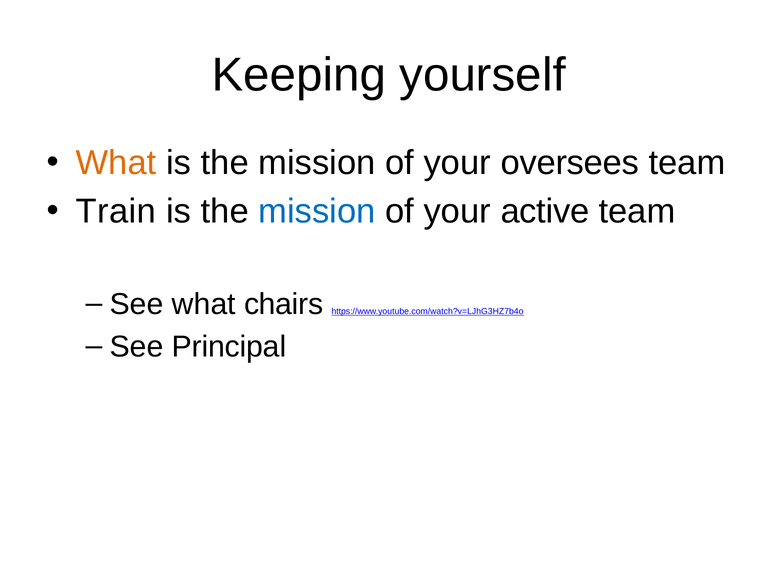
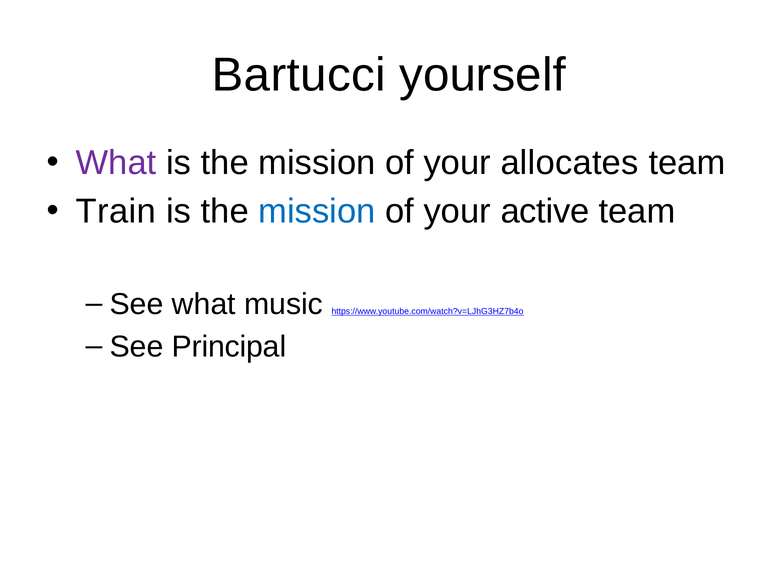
Keeping: Keeping -> Bartucci
What at (116, 163) colour: orange -> purple
oversees: oversees -> allocates
chairs: chairs -> music
